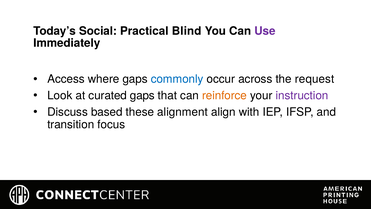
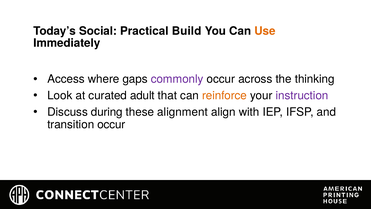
Blind: Blind -> Build
Use colour: purple -> orange
commonly colour: blue -> purple
request: request -> thinking
curated gaps: gaps -> adult
based: based -> during
transition focus: focus -> occur
